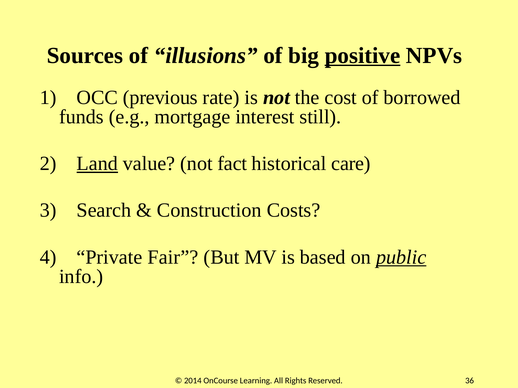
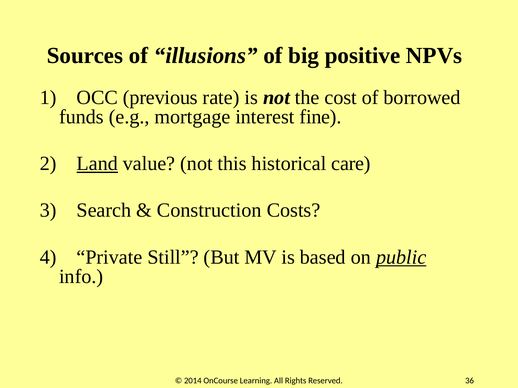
positive underline: present -> none
still: still -> fine
fact: fact -> this
Fair: Fair -> Still
